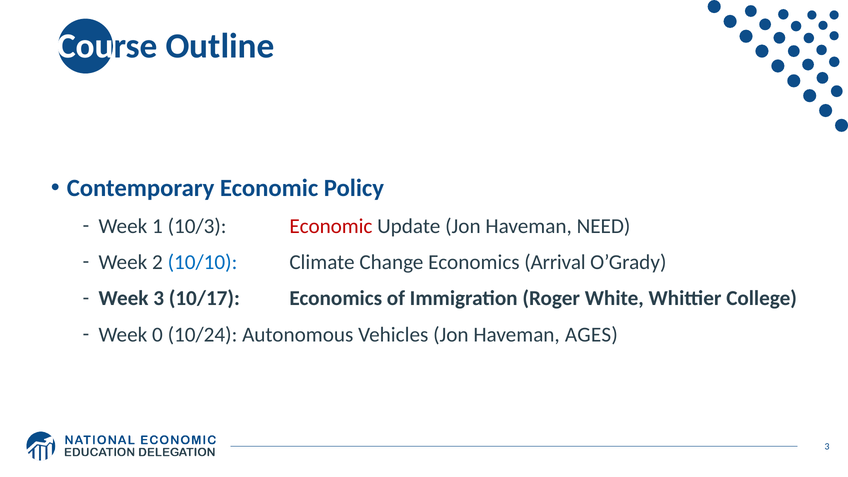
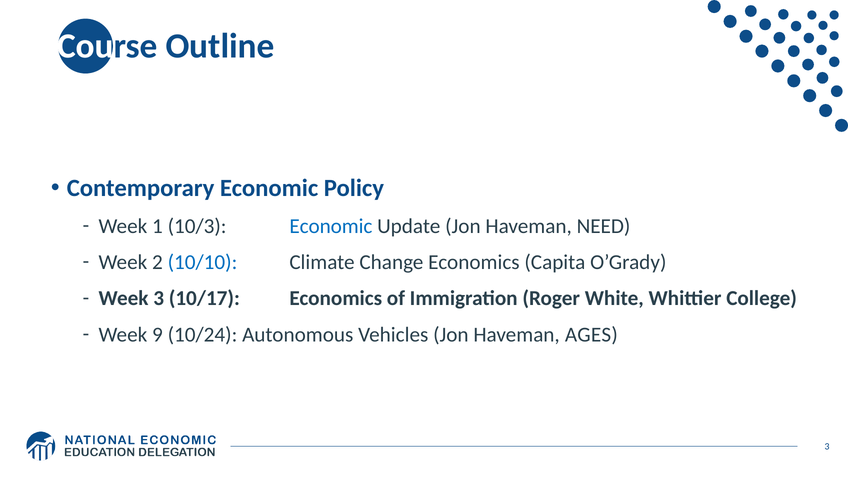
Economic at (331, 226) colour: red -> blue
Arrival: Arrival -> Capita
0: 0 -> 9
